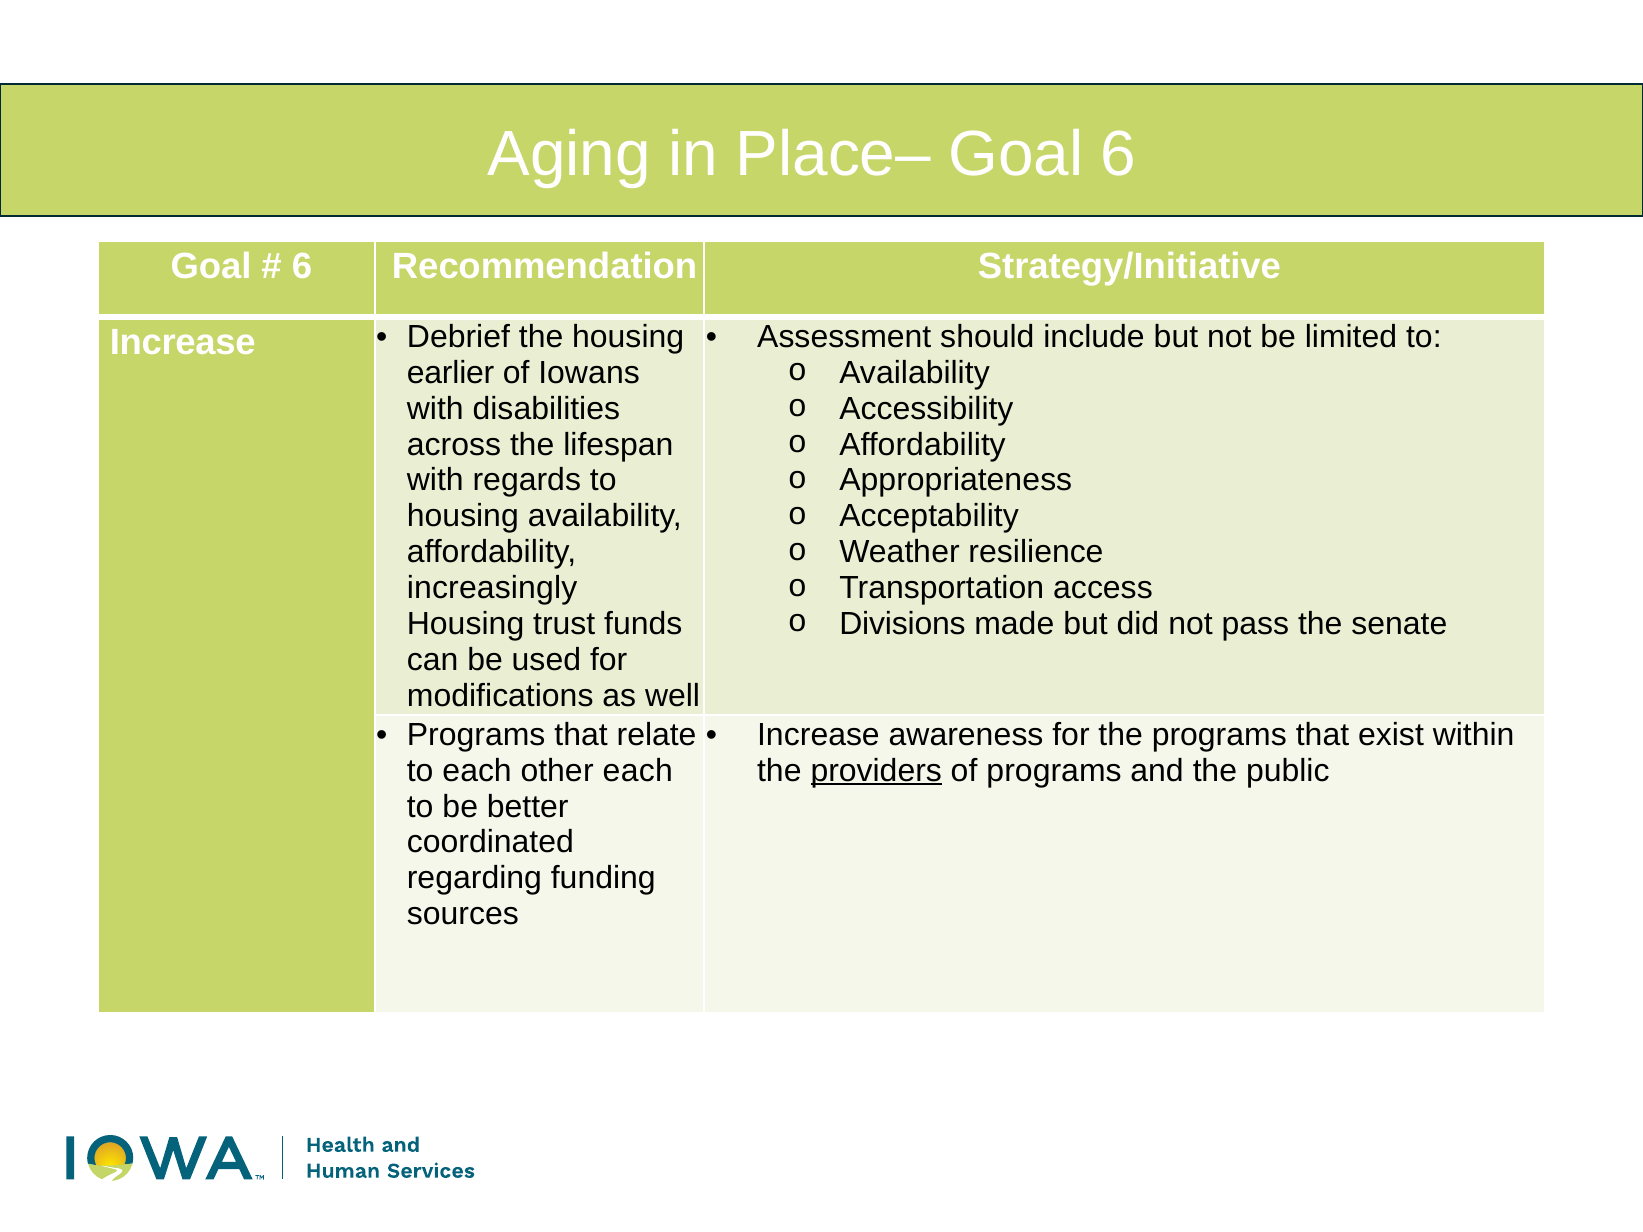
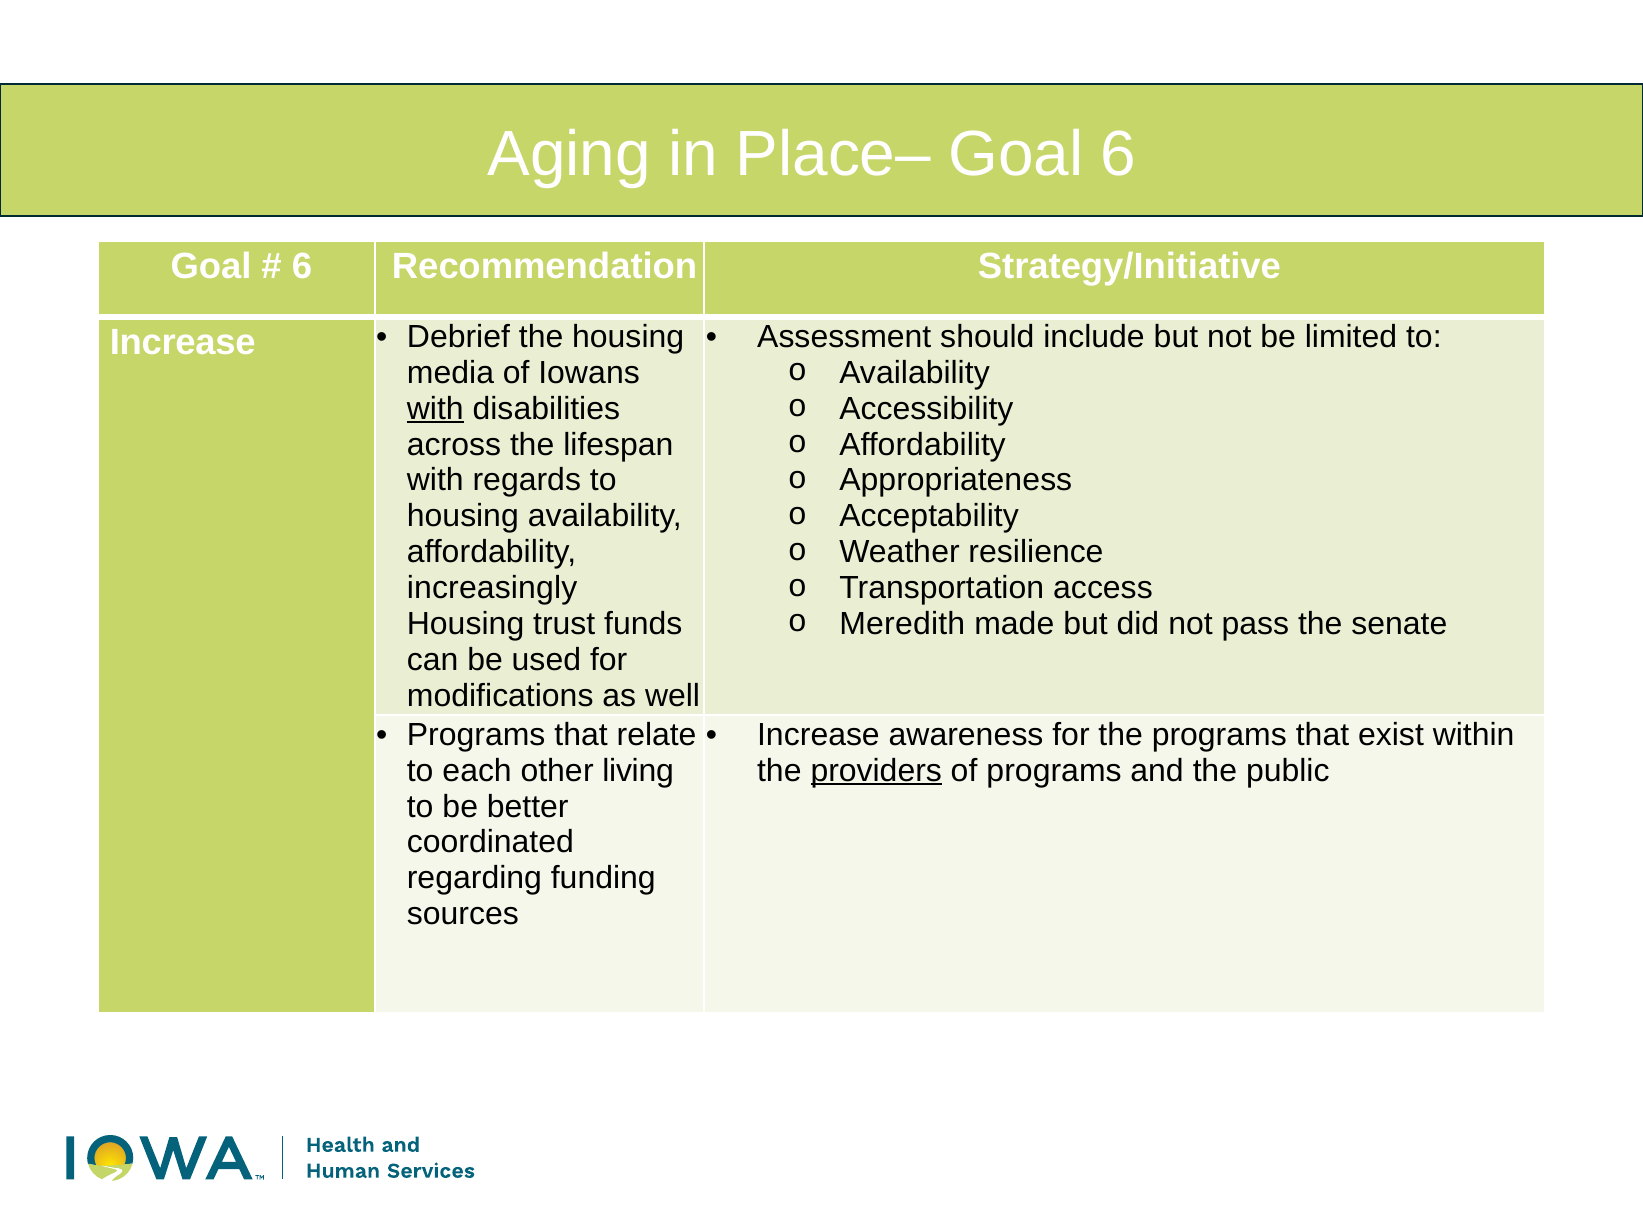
earlier: earlier -> media
with at (435, 409) underline: none -> present
Divisions: Divisions -> Meredith
other each: each -> living
